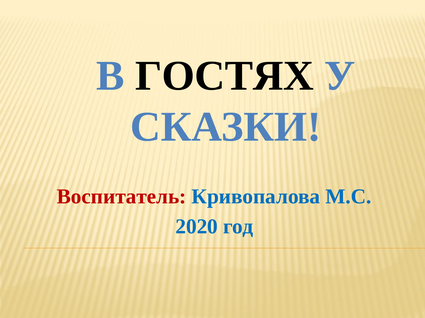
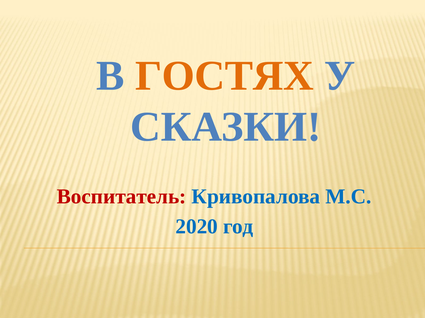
ГОСТЯХ colour: black -> orange
